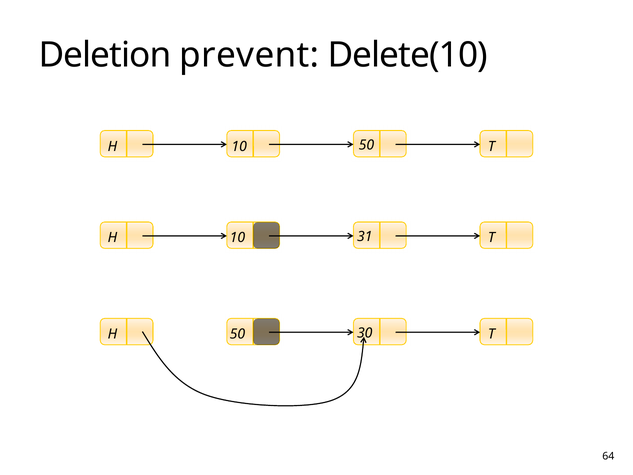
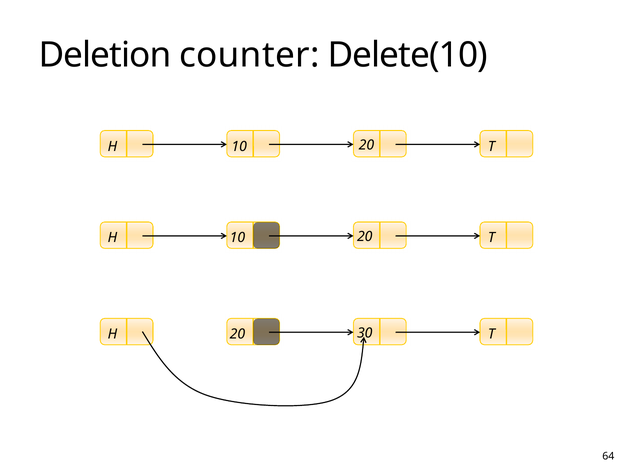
prevent: prevent -> counter
50 at (366, 145): 50 -> 20
31 at (365, 237): 31 -> 20
H 50: 50 -> 20
